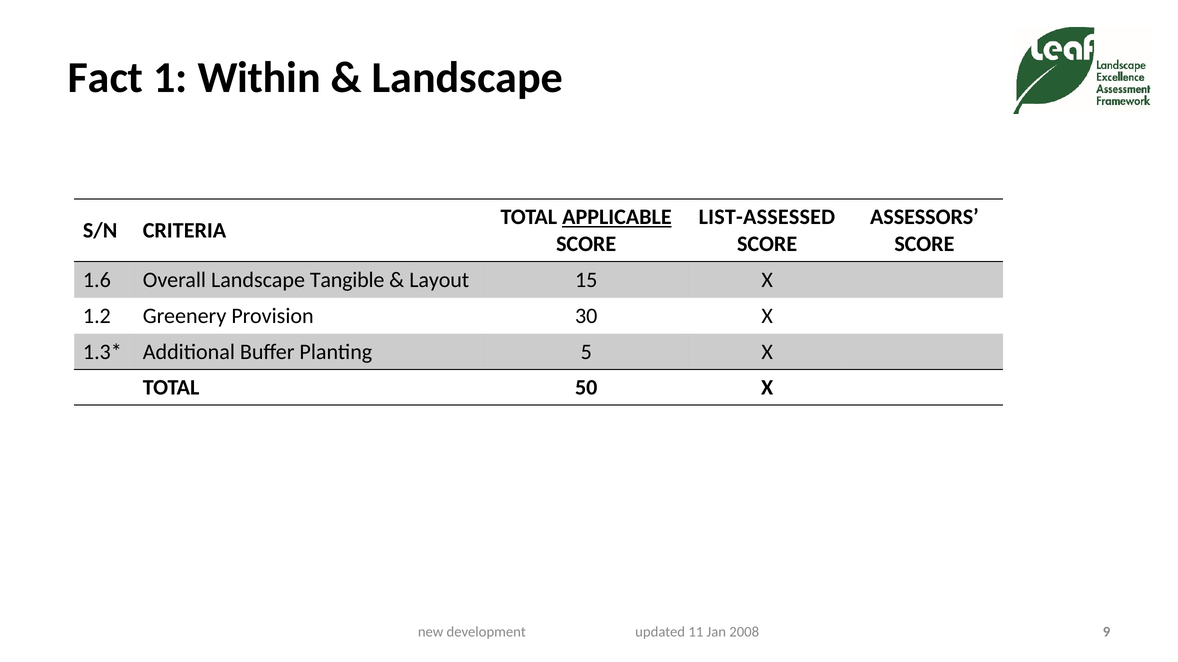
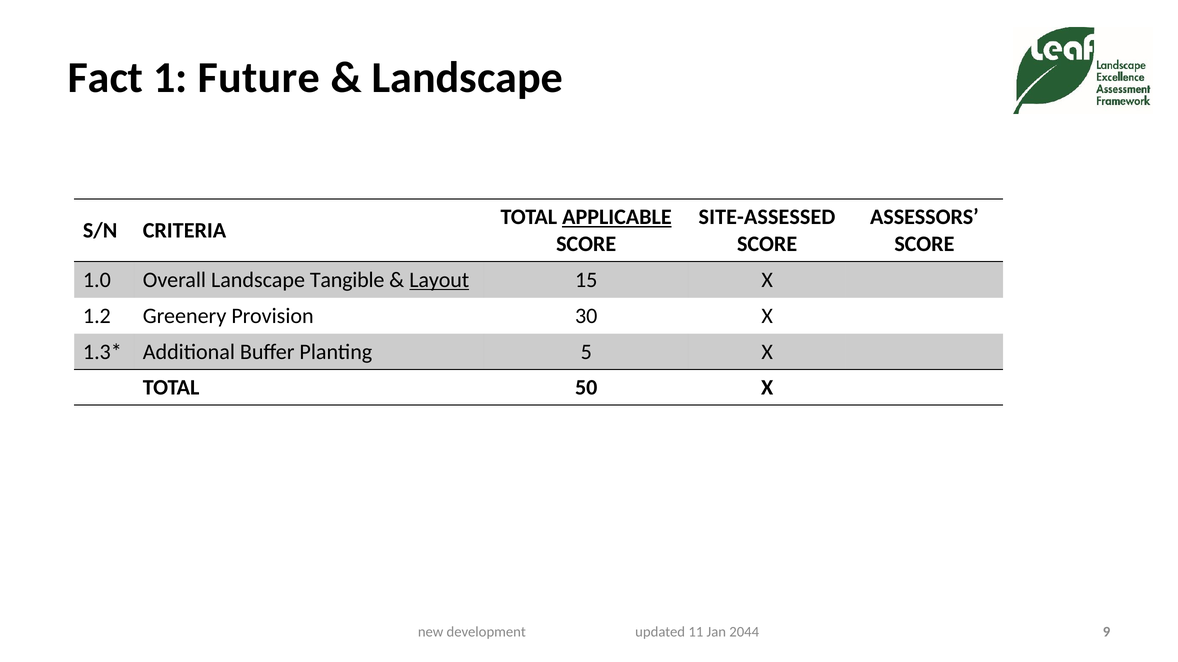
Within: Within -> Future
LIST-ASSESSED: LIST-ASSESSED -> SITE-ASSESSED
1.6: 1.6 -> 1.0
Layout underline: none -> present
2008: 2008 -> 2044
